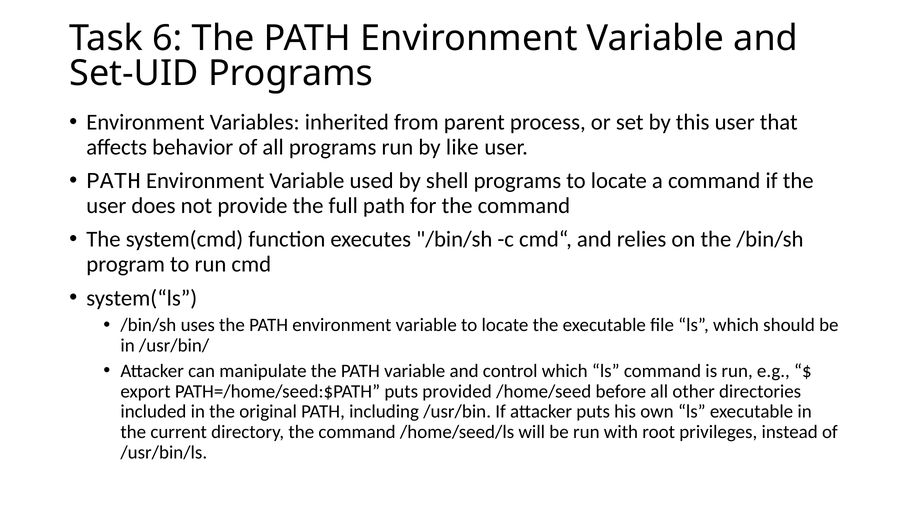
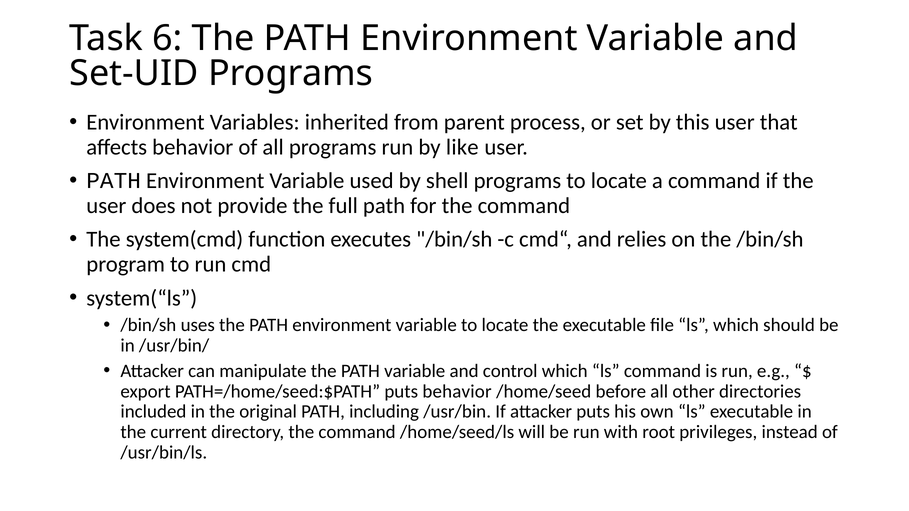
puts provided: provided -> behavior
